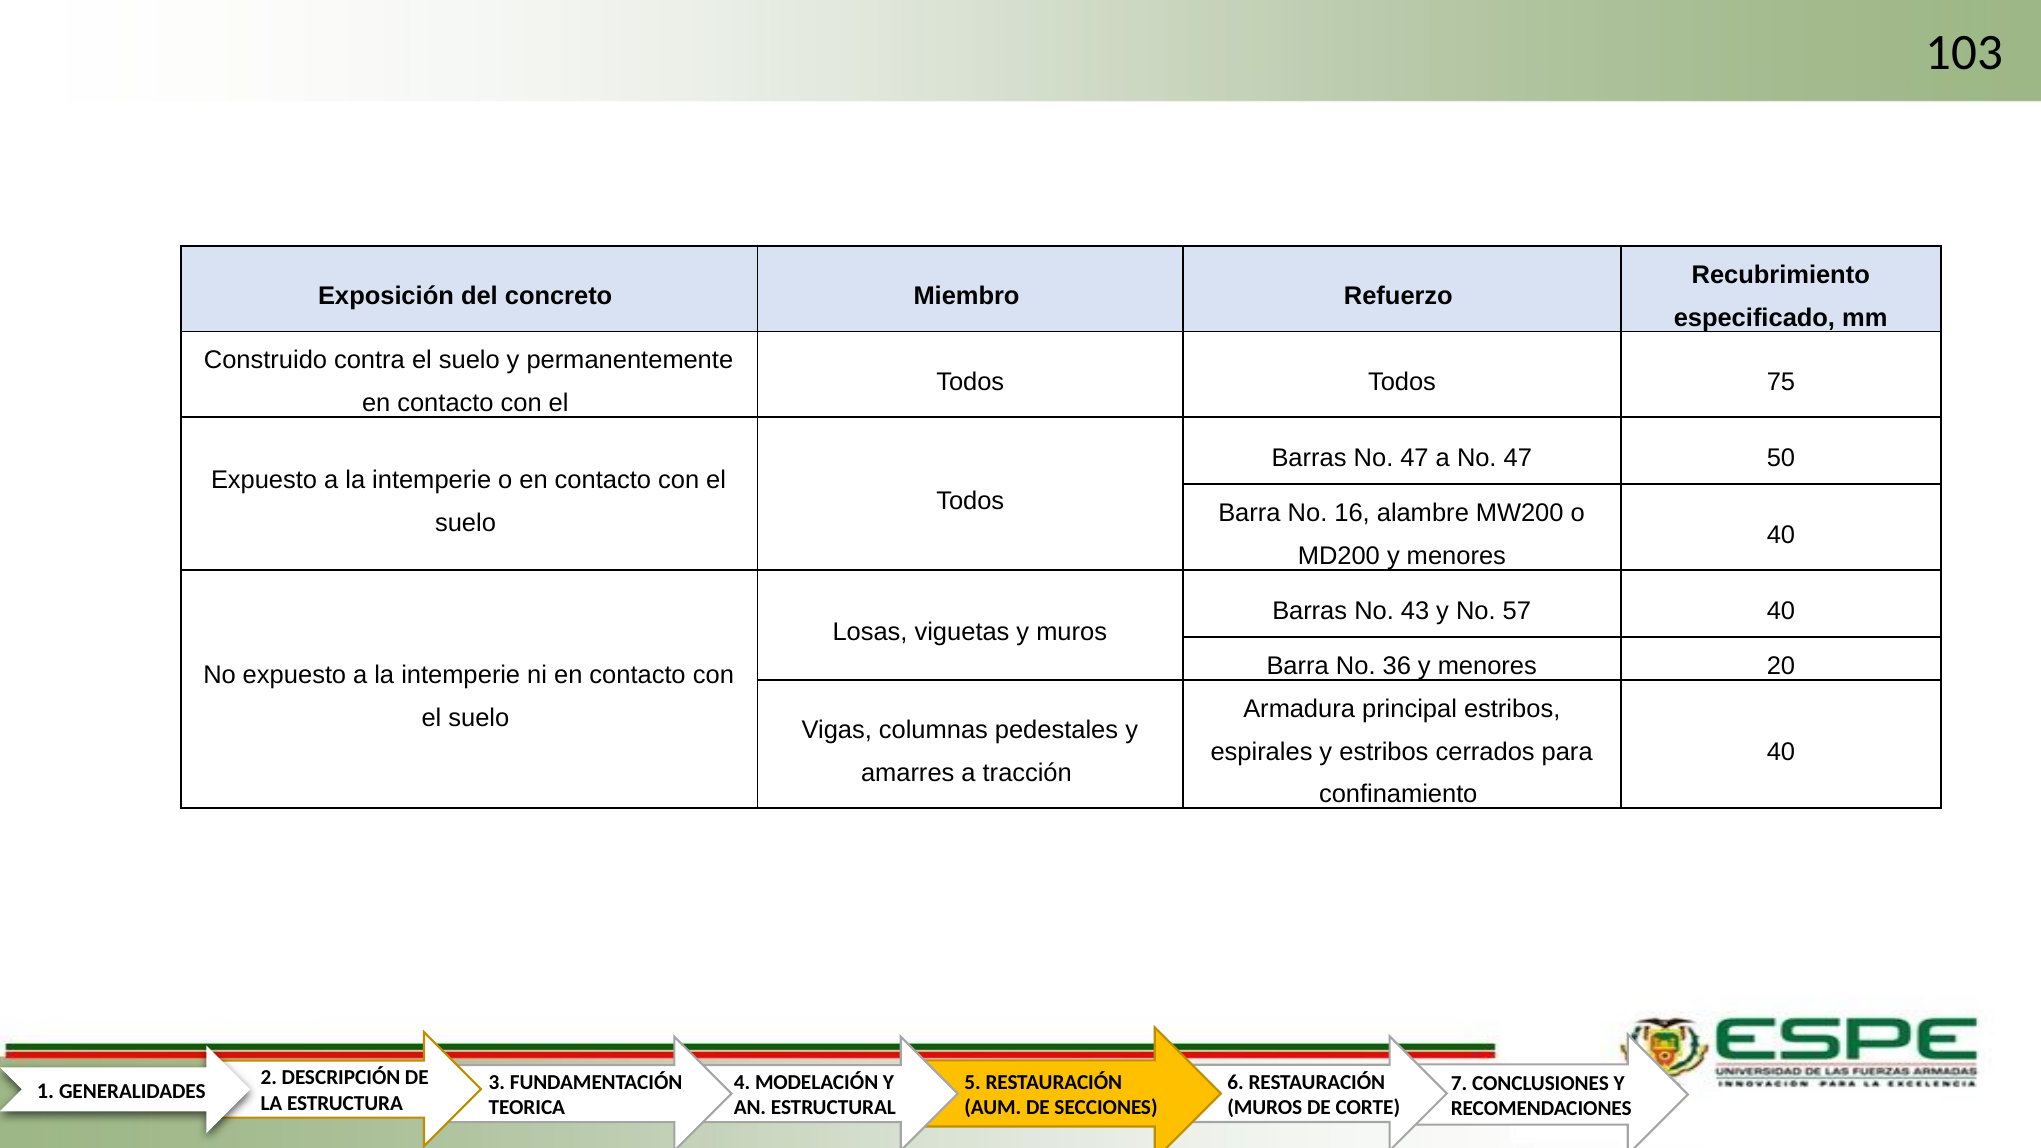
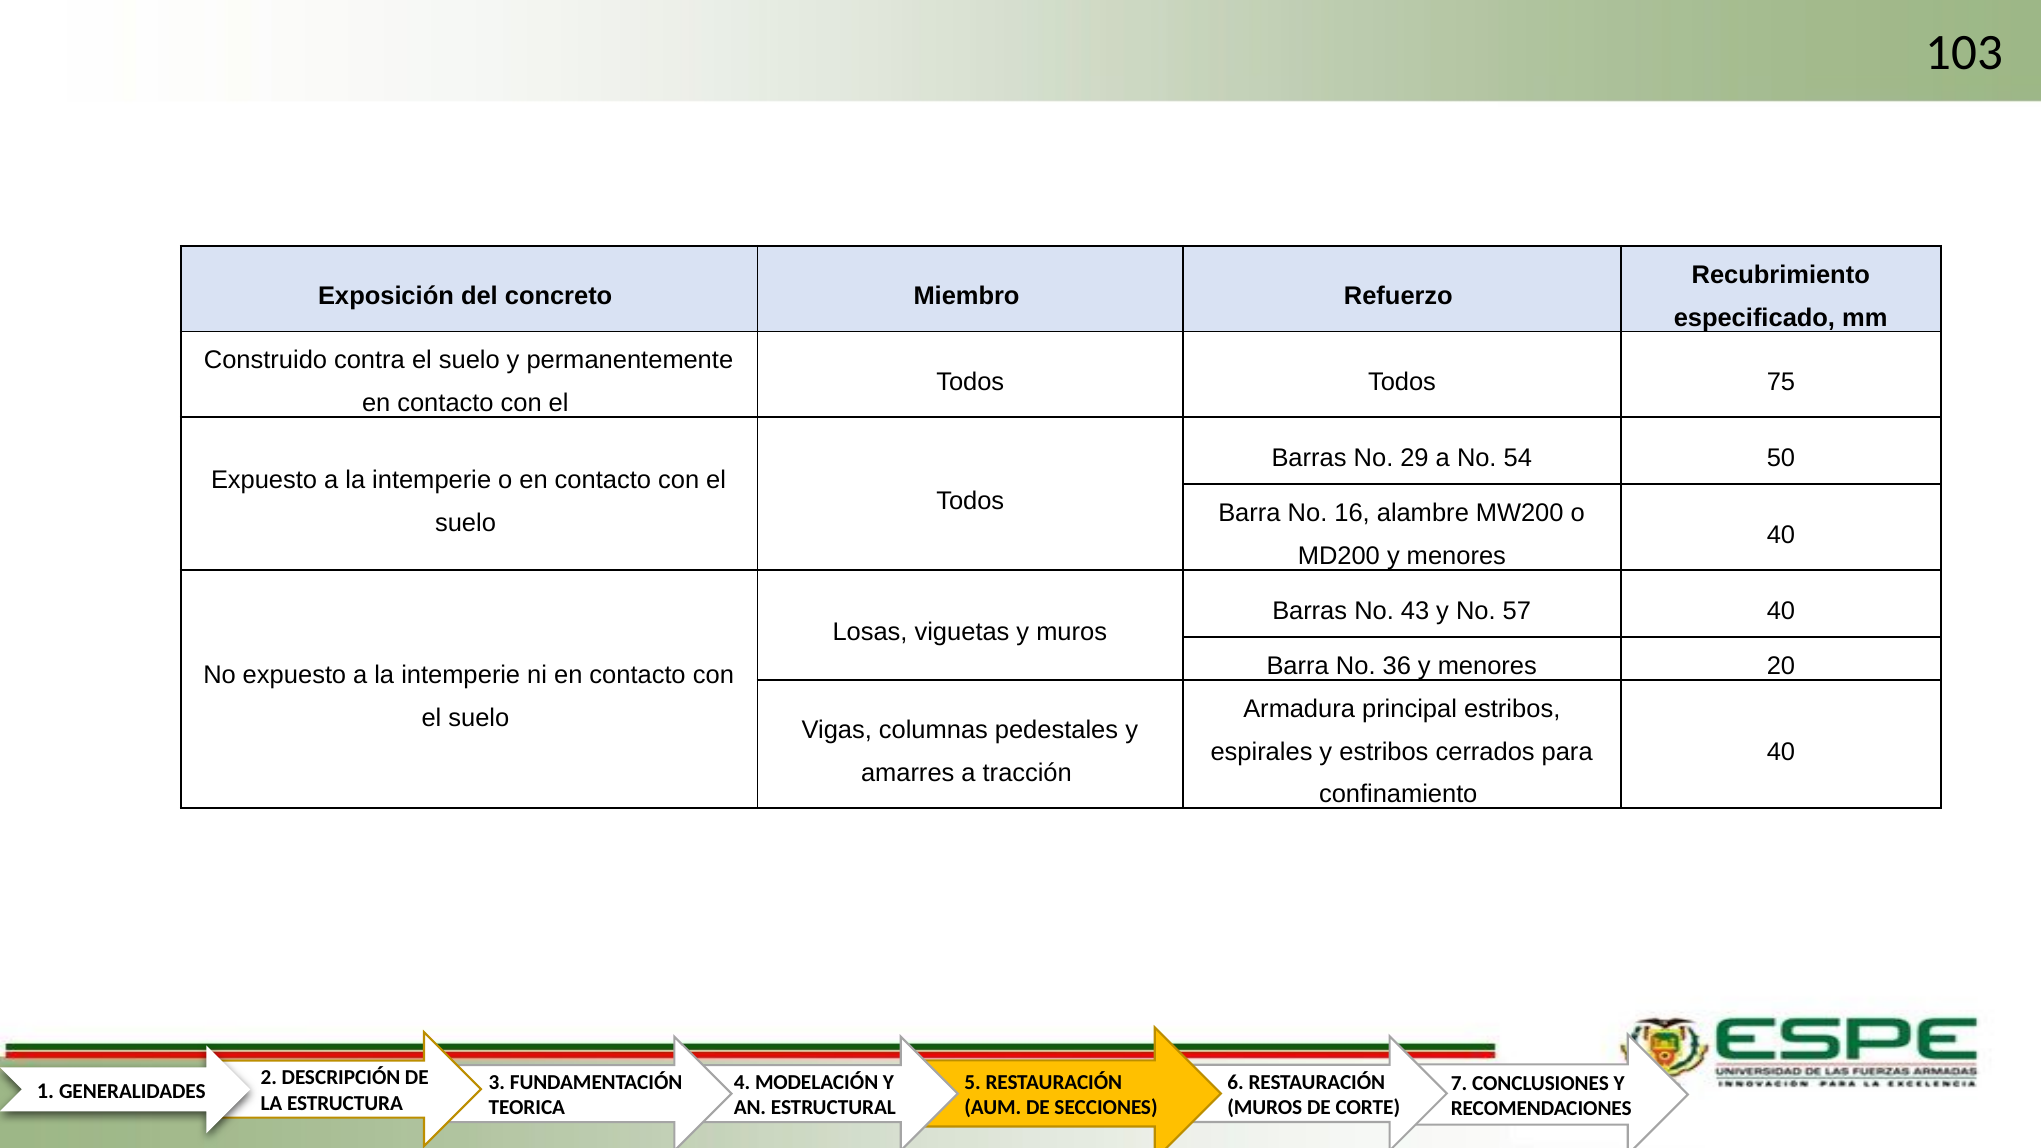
Barras No 47: 47 -> 29
a No 47: 47 -> 54
